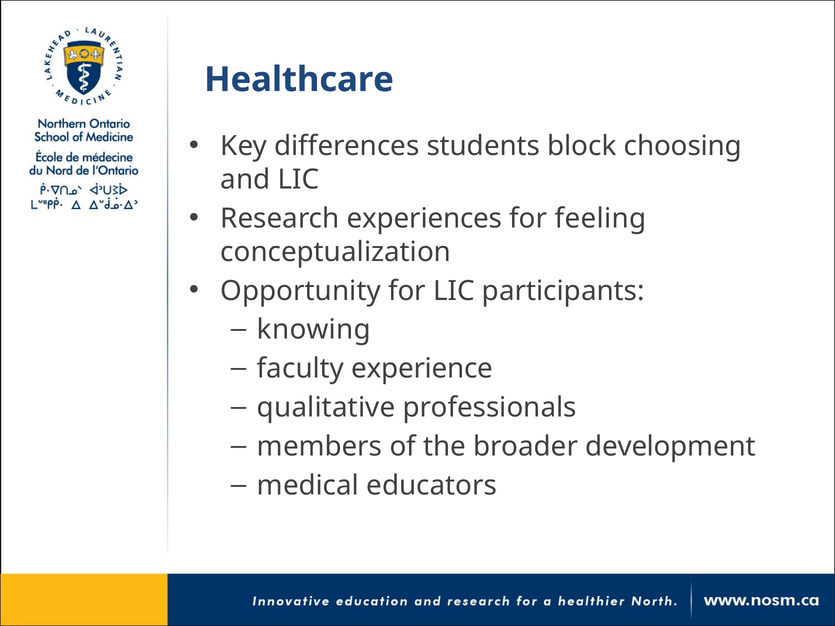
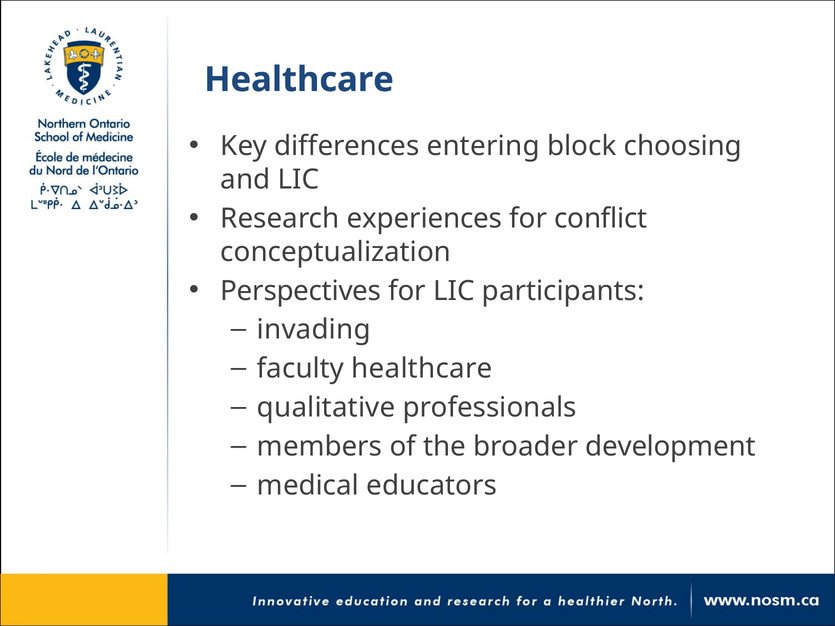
students: students -> entering
feeling: feeling -> conflict
Opportunity: Opportunity -> Perspectives
knowing: knowing -> invading
faculty experience: experience -> healthcare
